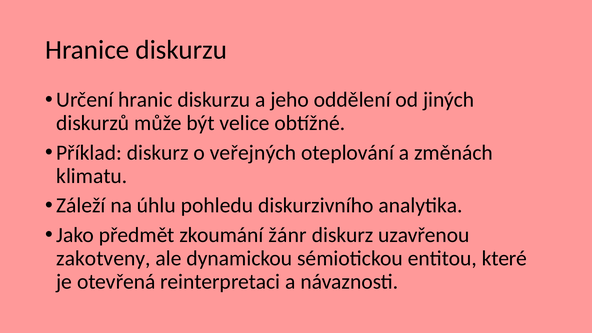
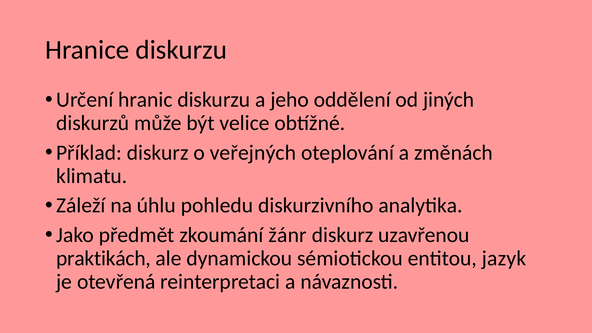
zakotveny: zakotveny -> praktikách
které: které -> jazyk
